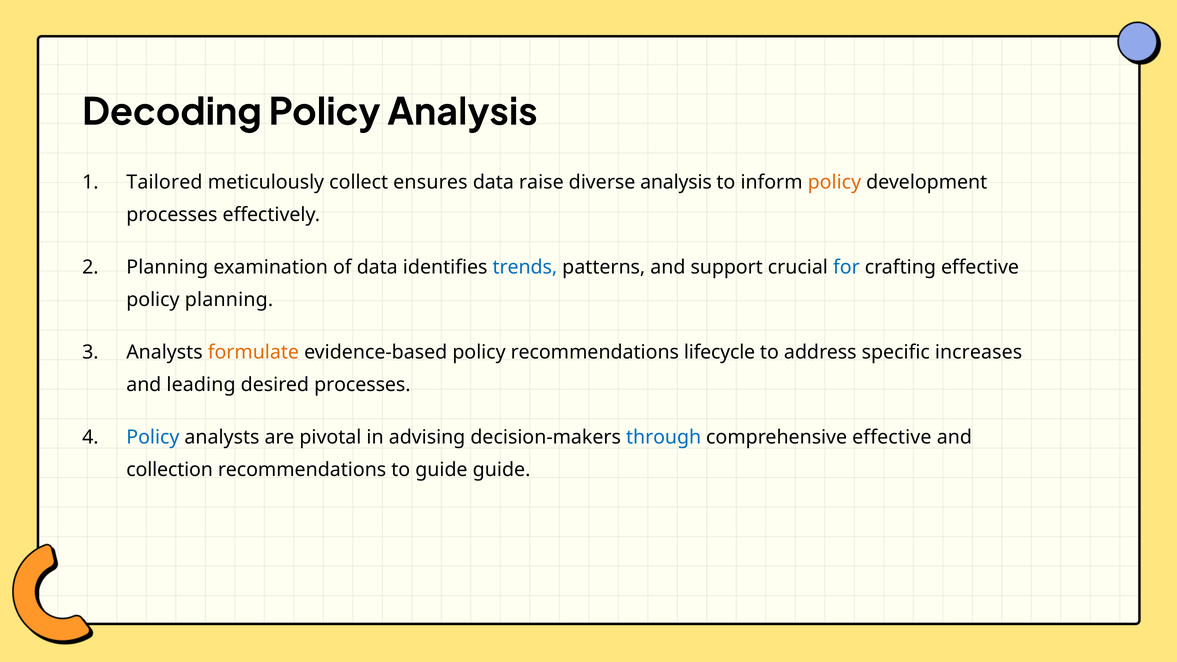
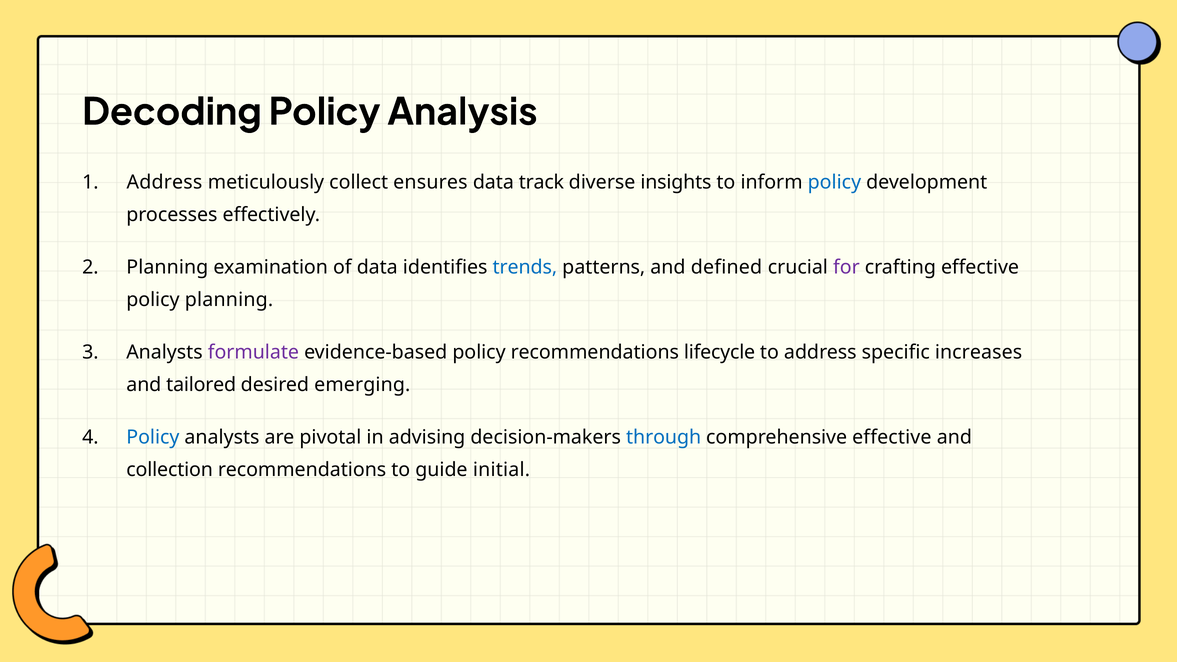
Tailored at (164, 182): Tailored -> Address
raise: raise -> track
diverse analysis: analysis -> insights
policy at (834, 182) colour: orange -> blue
support: support -> defined
for colour: blue -> purple
formulate colour: orange -> purple
leading: leading -> tailored
desired processes: processes -> emerging
guide guide: guide -> initial
